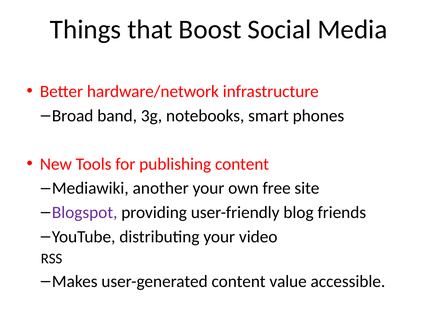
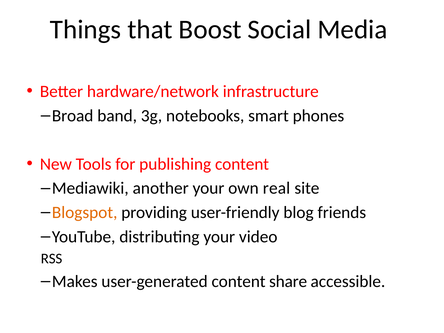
free: free -> real
Blogspot colour: purple -> orange
value: value -> share
